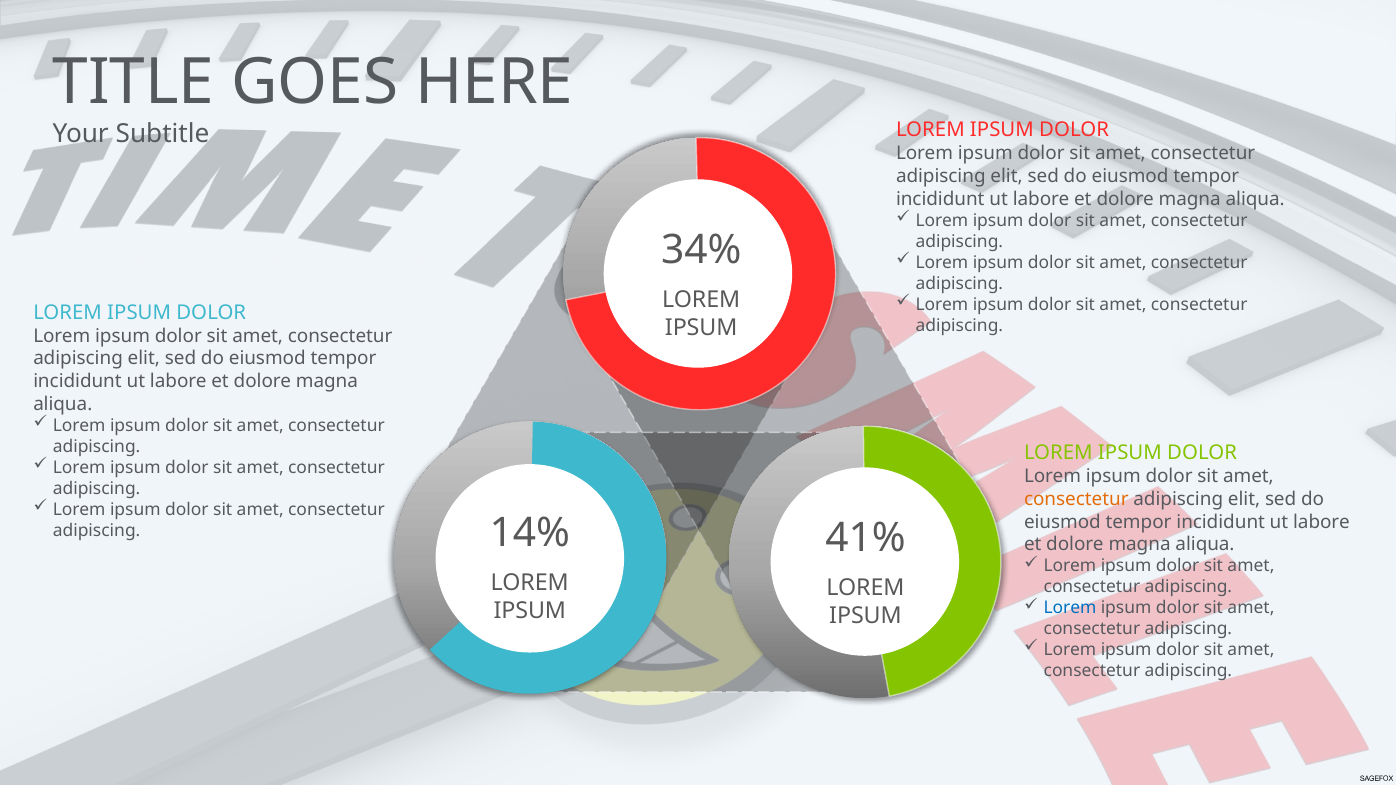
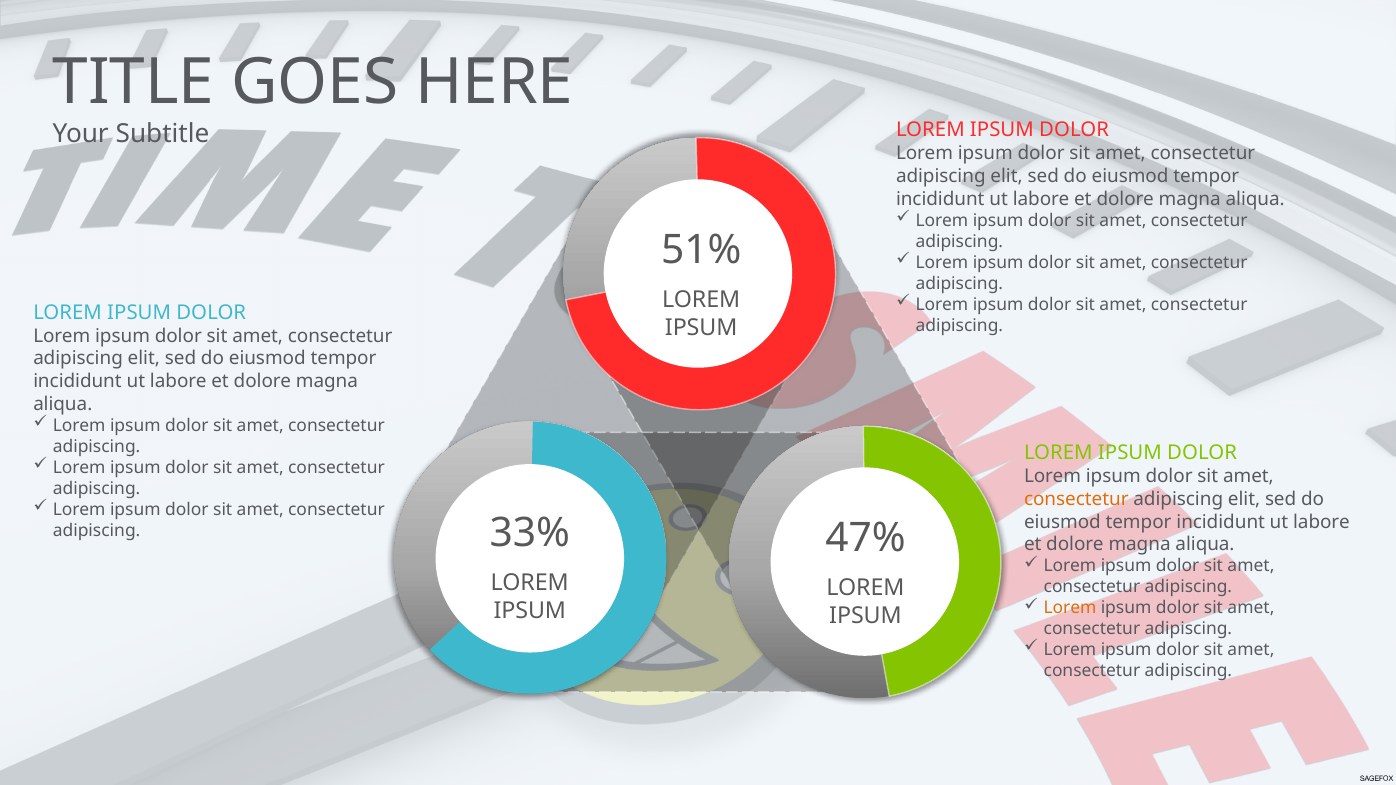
34%: 34% -> 51%
14%: 14% -> 33%
41%: 41% -> 47%
Lorem at (1070, 608) colour: blue -> orange
